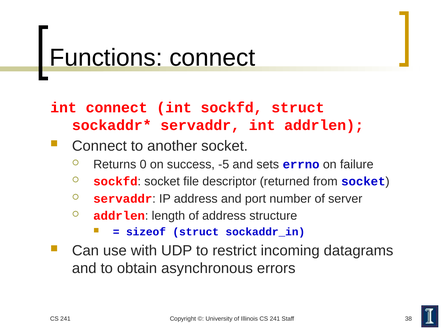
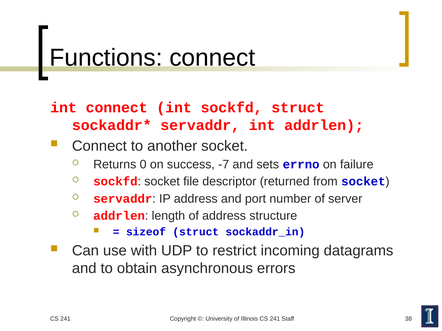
-5: -5 -> -7
